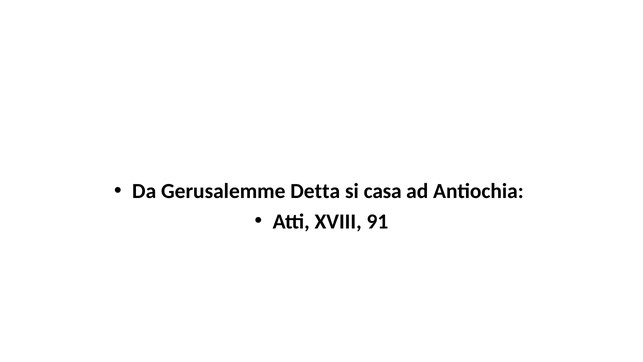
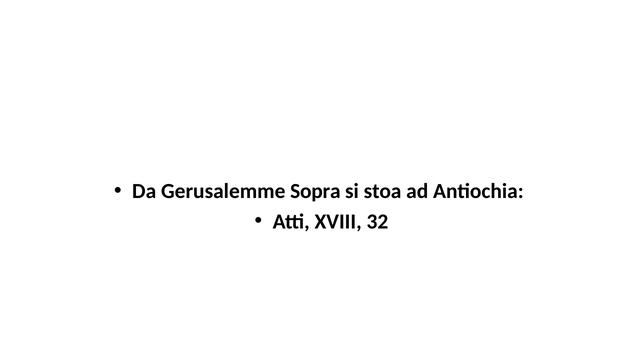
Detta: Detta -> Sopra
casa: casa -> stoa
91: 91 -> 32
